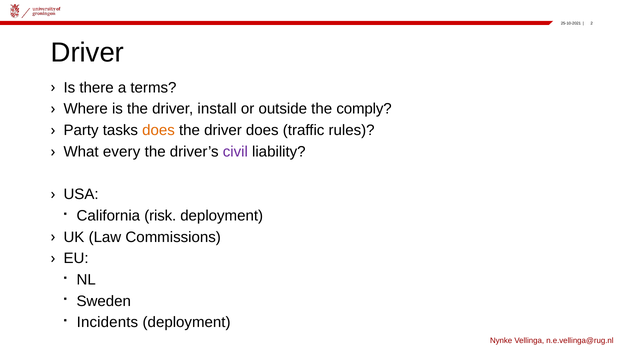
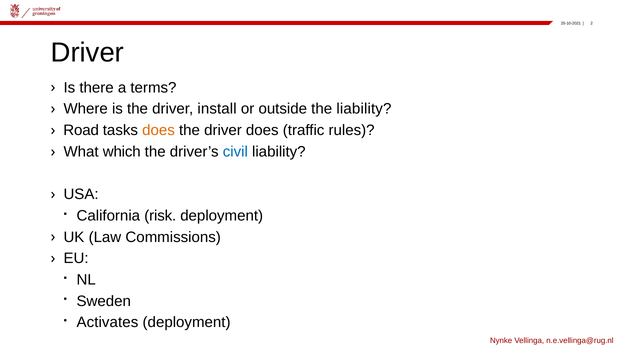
the comply: comply -> liability
Party: Party -> Road
every: every -> which
civil colour: purple -> blue
Incidents: Incidents -> Activates
